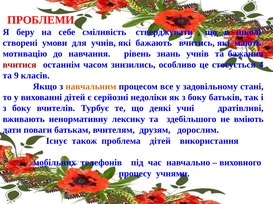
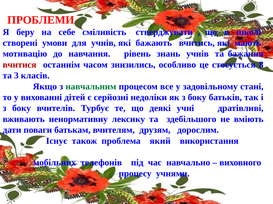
4: 4 -> 8
9: 9 -> 3
навчальним colour: orange -> green
проблема дітей: дітей -> який
